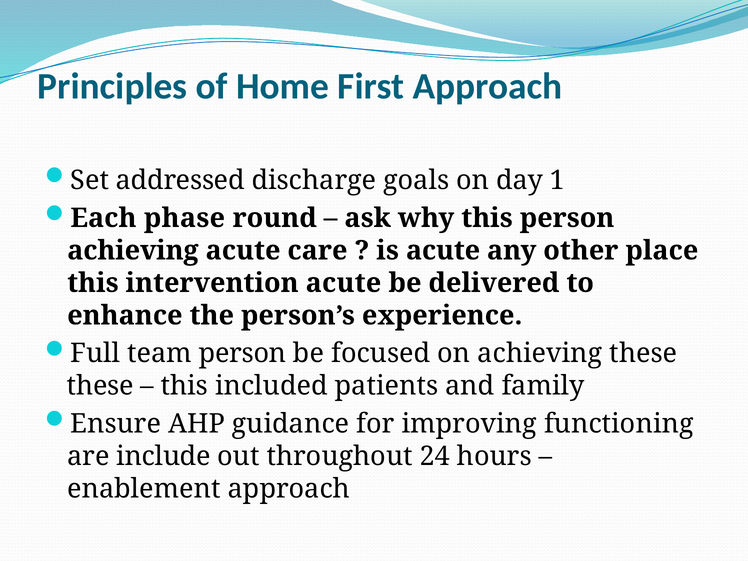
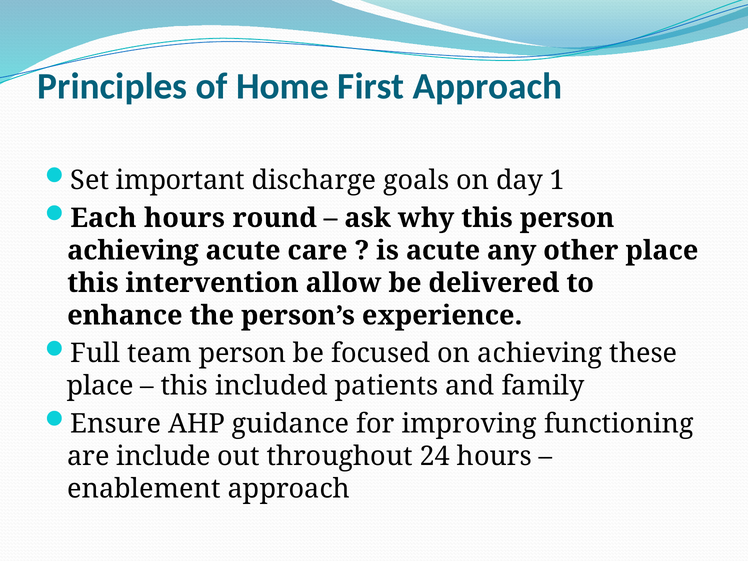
addressed: addressed -> important
Each phase: phase -> hours
intervention acute: acute -> allow
these at (100, 386): these -> place
